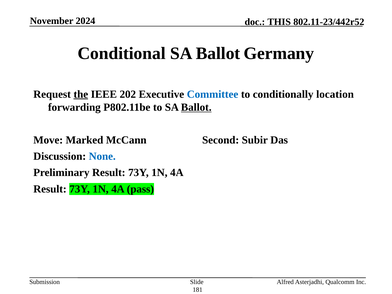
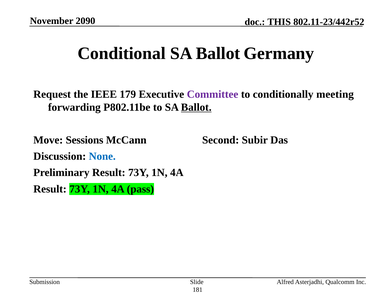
2024: 2024 -> 2090
the underline: present -> none
202: 202 -> 179
Committee colour: blue -> purple
location: location -> meeting
Marked: Marked -> Sessions
